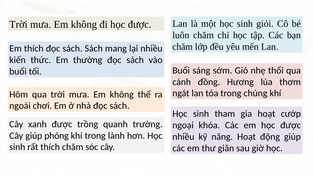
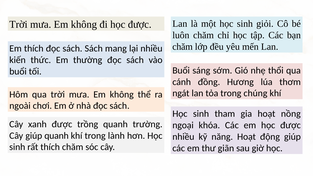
cướp: cướp -> nồng
giúp phóng: phóng -> quanh
